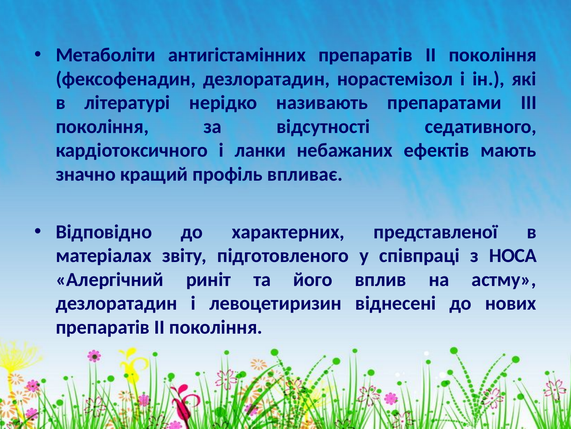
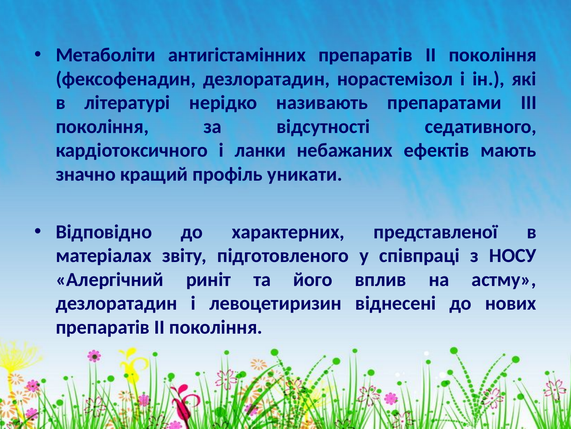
впливає: впливає -> уникати
НОСА: НОСА -> НОСУ
